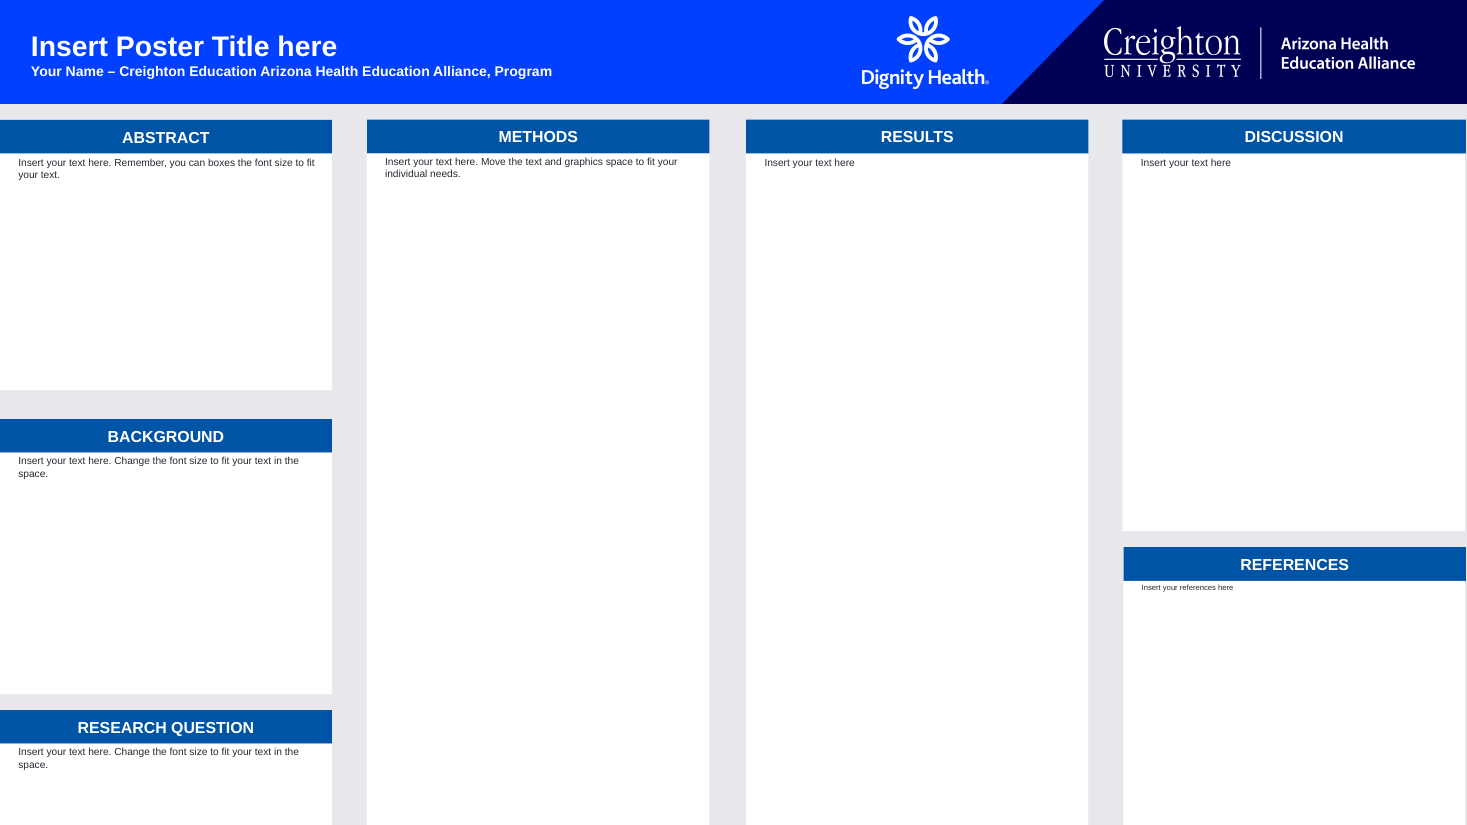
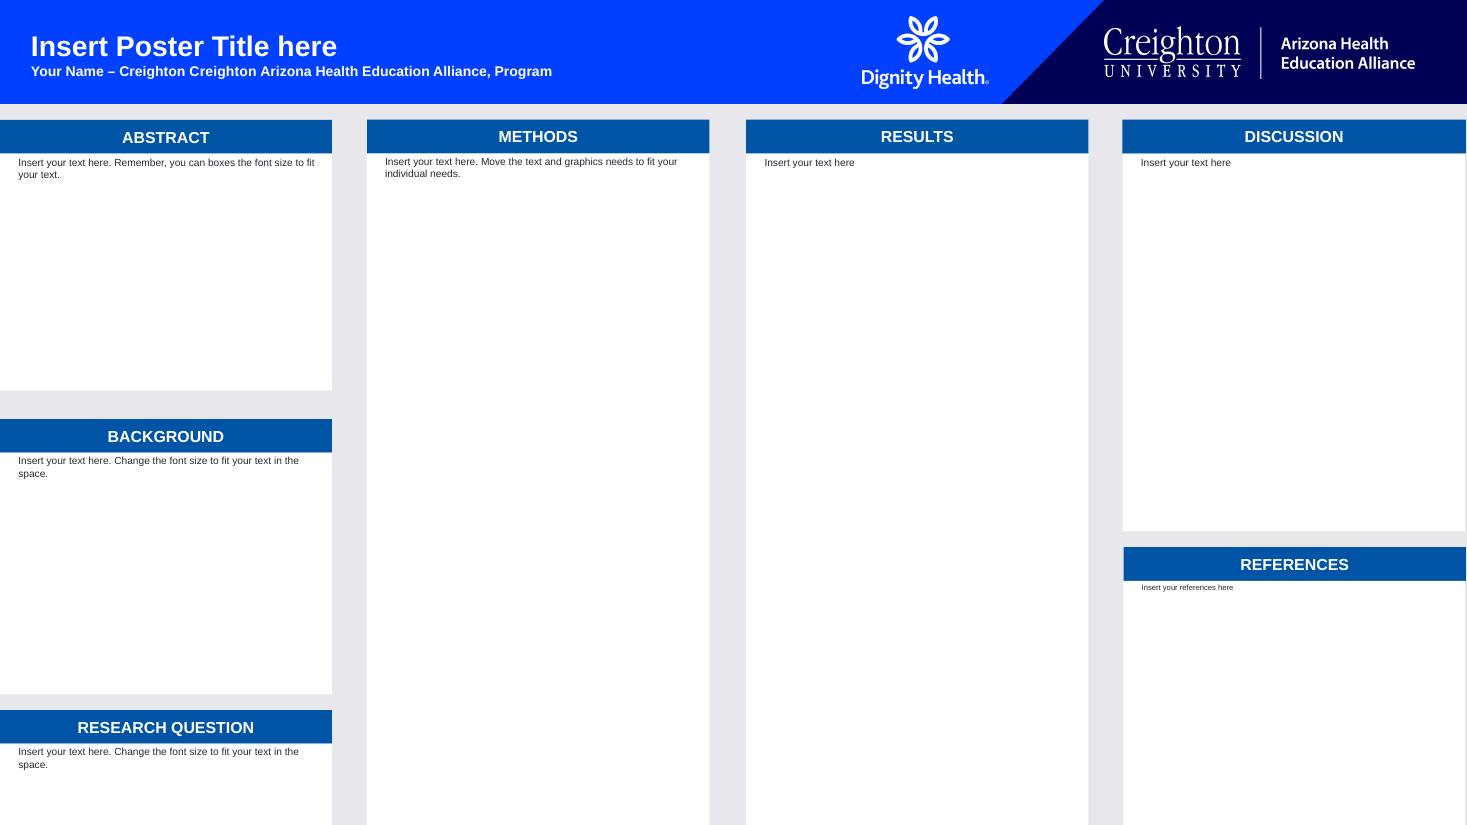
Creighton Education: Education -> Creighton
graphics space: space -> needs
